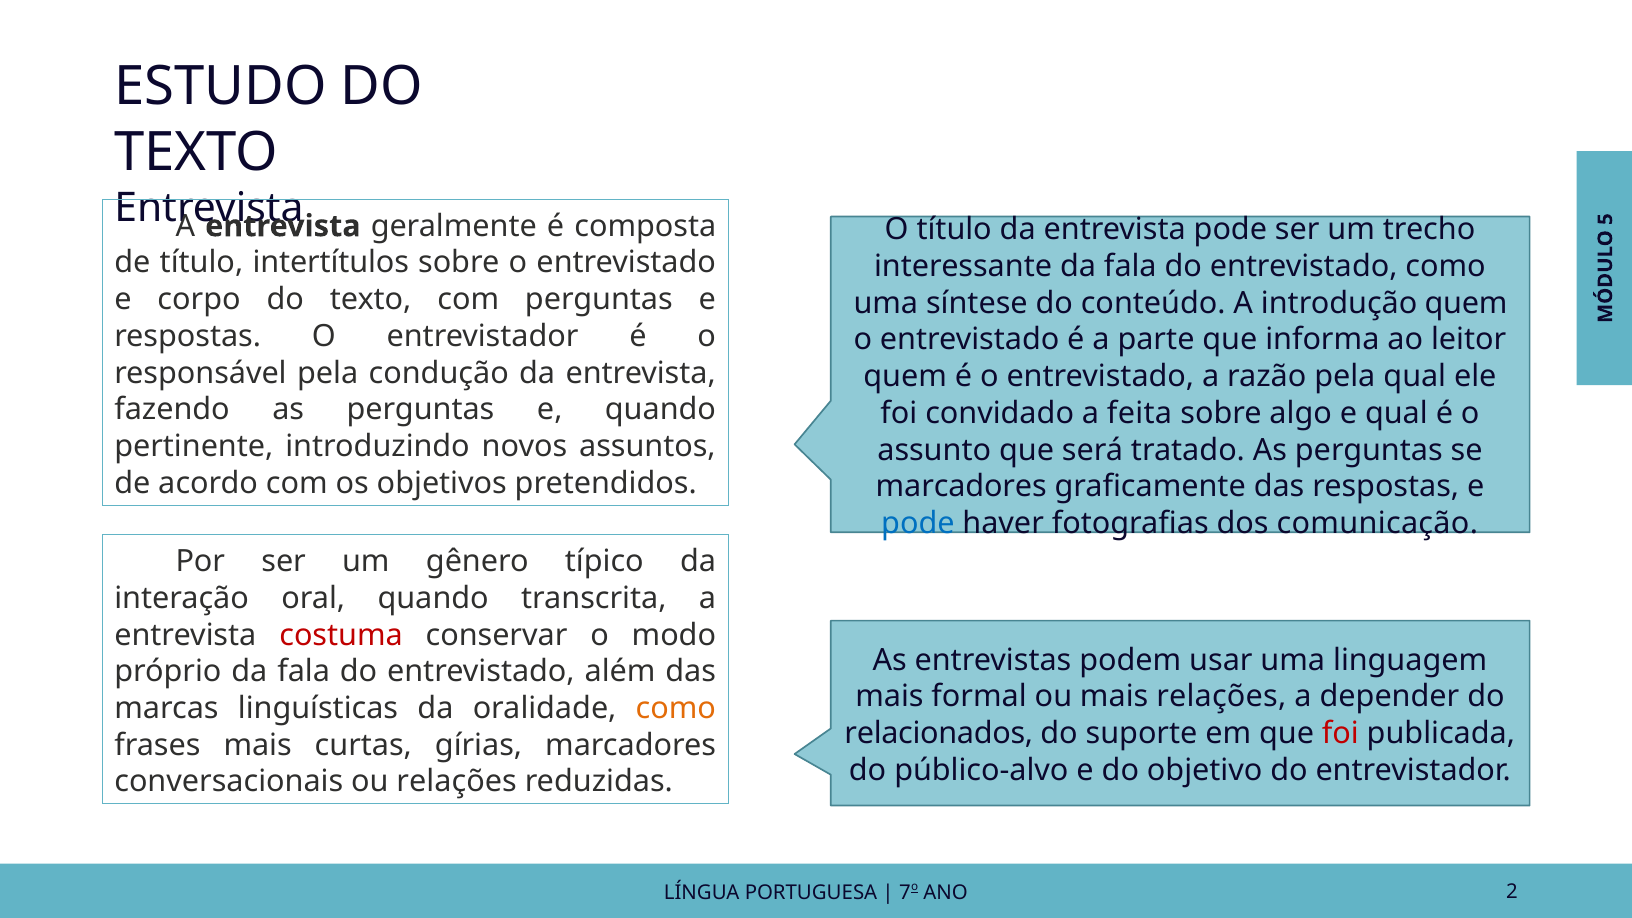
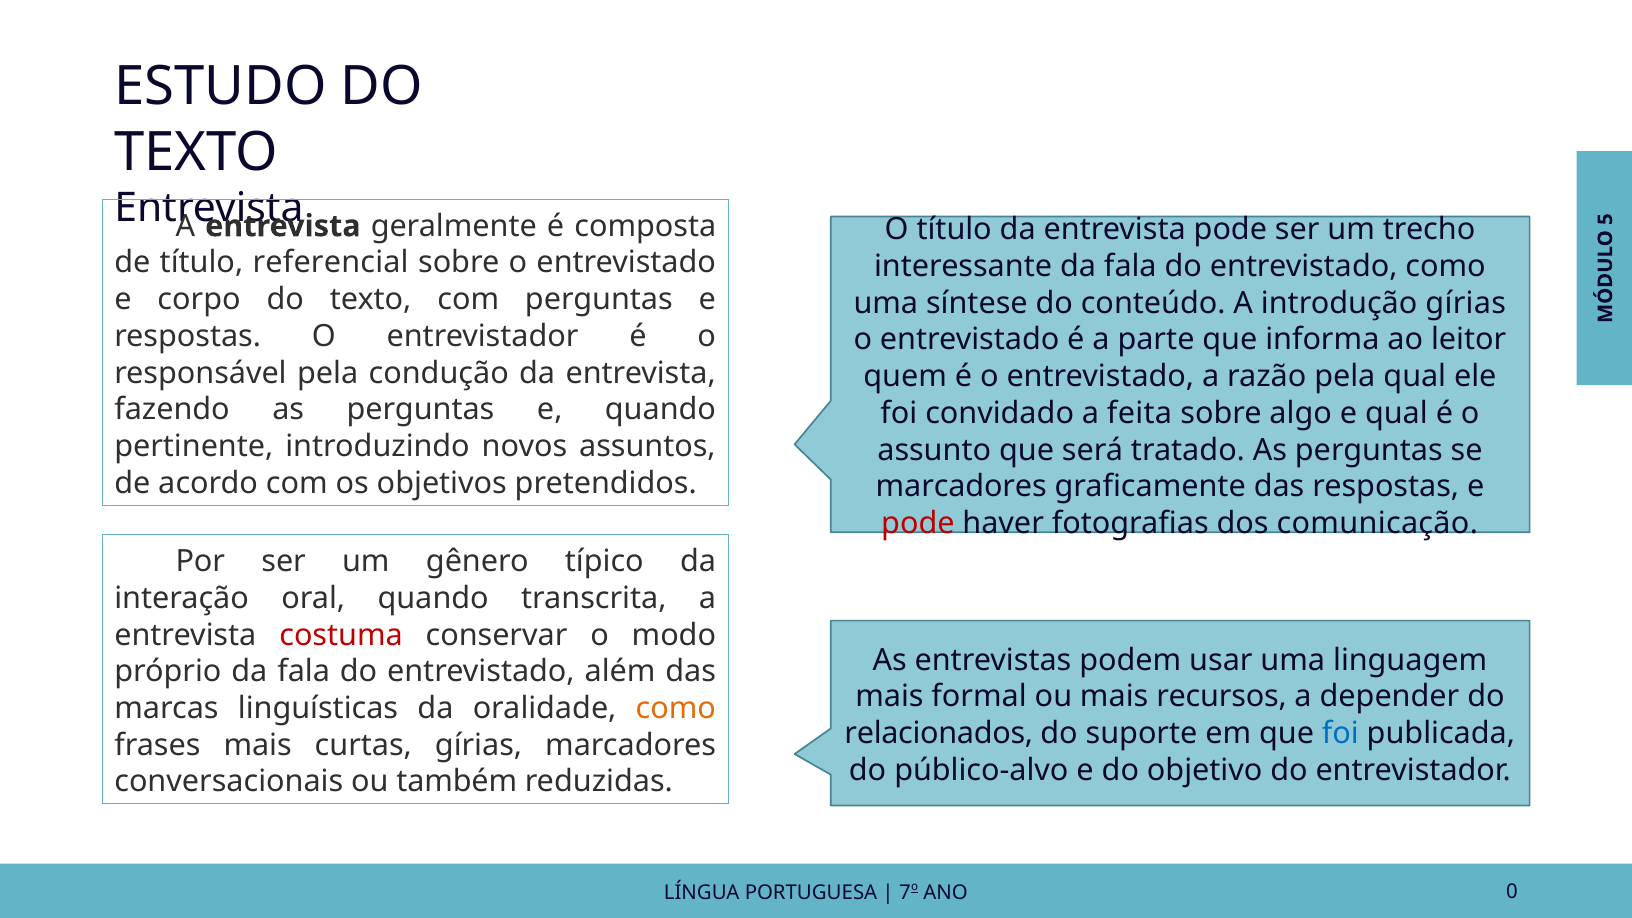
intertítulos: intertítulos -> referencial
introdução quem: quem -> gírias
pode at (918, 523) colour: blue -> red
mais relações: relações -> recursos
foi at (1340, 734) colour: red -> blue
ou relações: relações -> também
2: 2 -> 0
